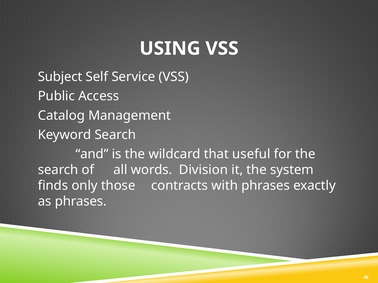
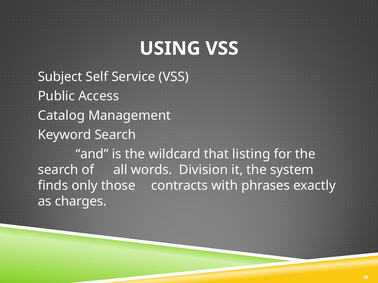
useful: useful -> listing
as phrases: phrases -> charges
